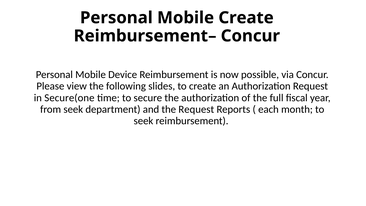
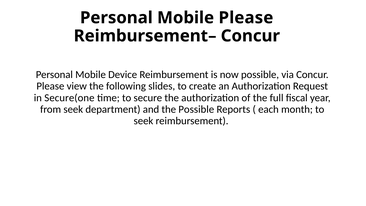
Mobile Create: Create -> Please
the Request: Request -> Possible
